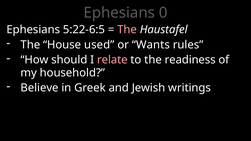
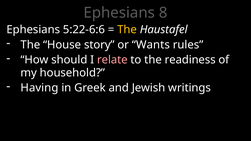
0: 0 -> 8
5:22-6:5: 5:22-6:5 -> 5:22-6:6
The at (127, 30) colour: pink -> yellow
used: used -> story
Believe: Believe -> Having
